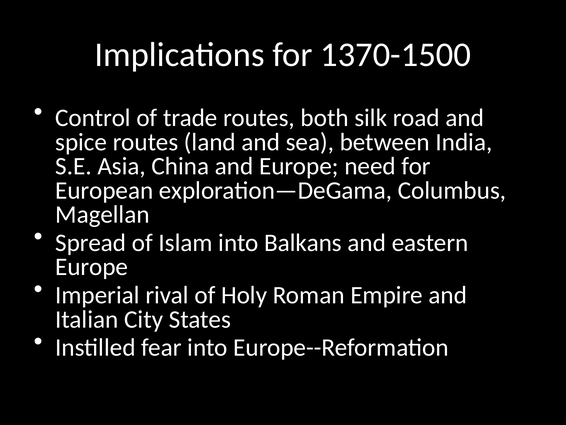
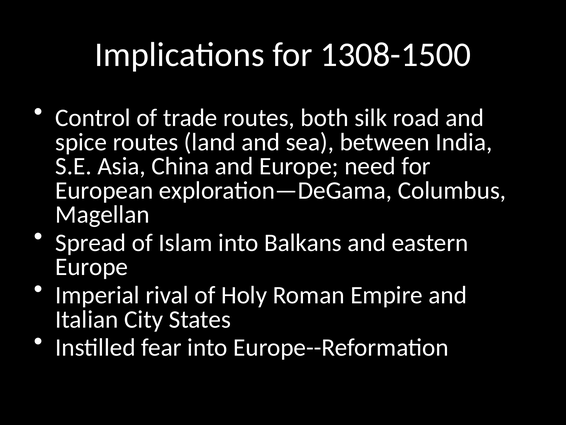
1370-1500: 1370-1500 -> 1308-1500
